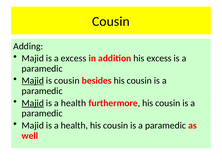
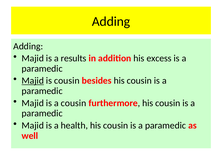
Cousin at (111, 21): Cousin -> Adding
a excess: excess -> results
Majid at (33, 103) underline: present -> none
health at (74, 103): health -> cousin
